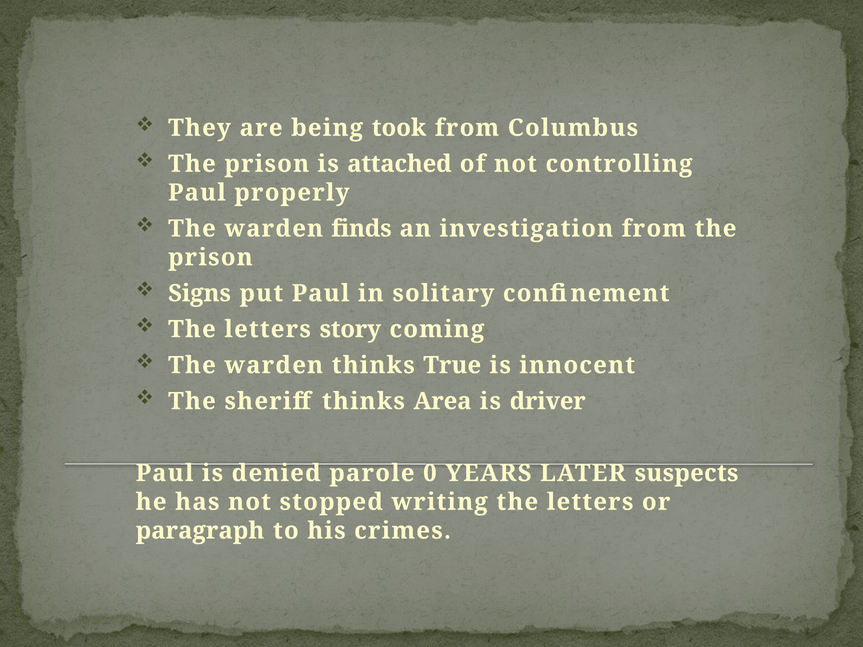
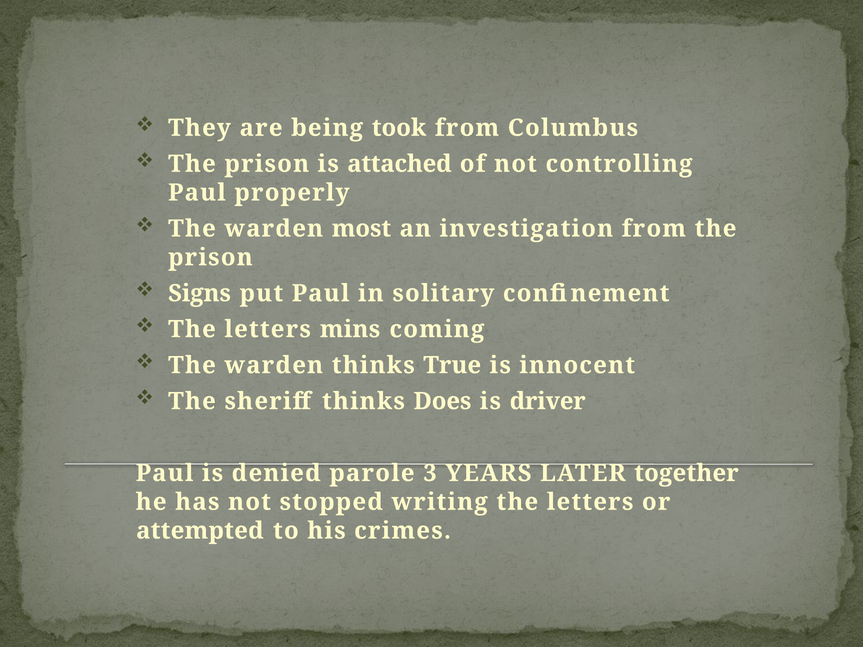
finds: finds -> most
story: story -> mins
Area: Area -> Does
0: 0 -> 3
suspects: suspects -> together
paragraph: paragraph -> attempted
